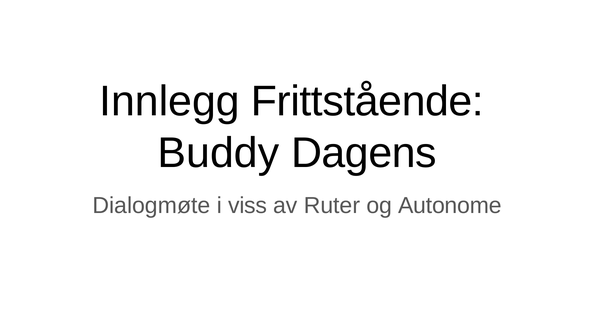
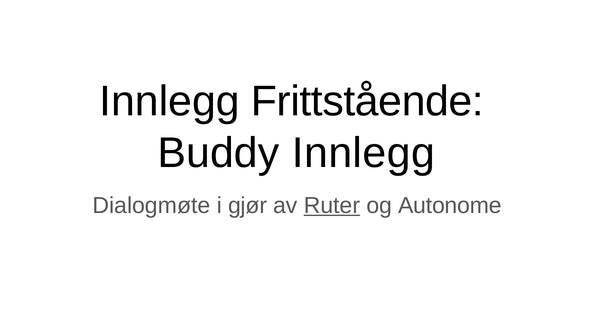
Buddy Dagens: Dagens -> Innlegg
viss: viss -> gjør
Ruter underline: none -> present
